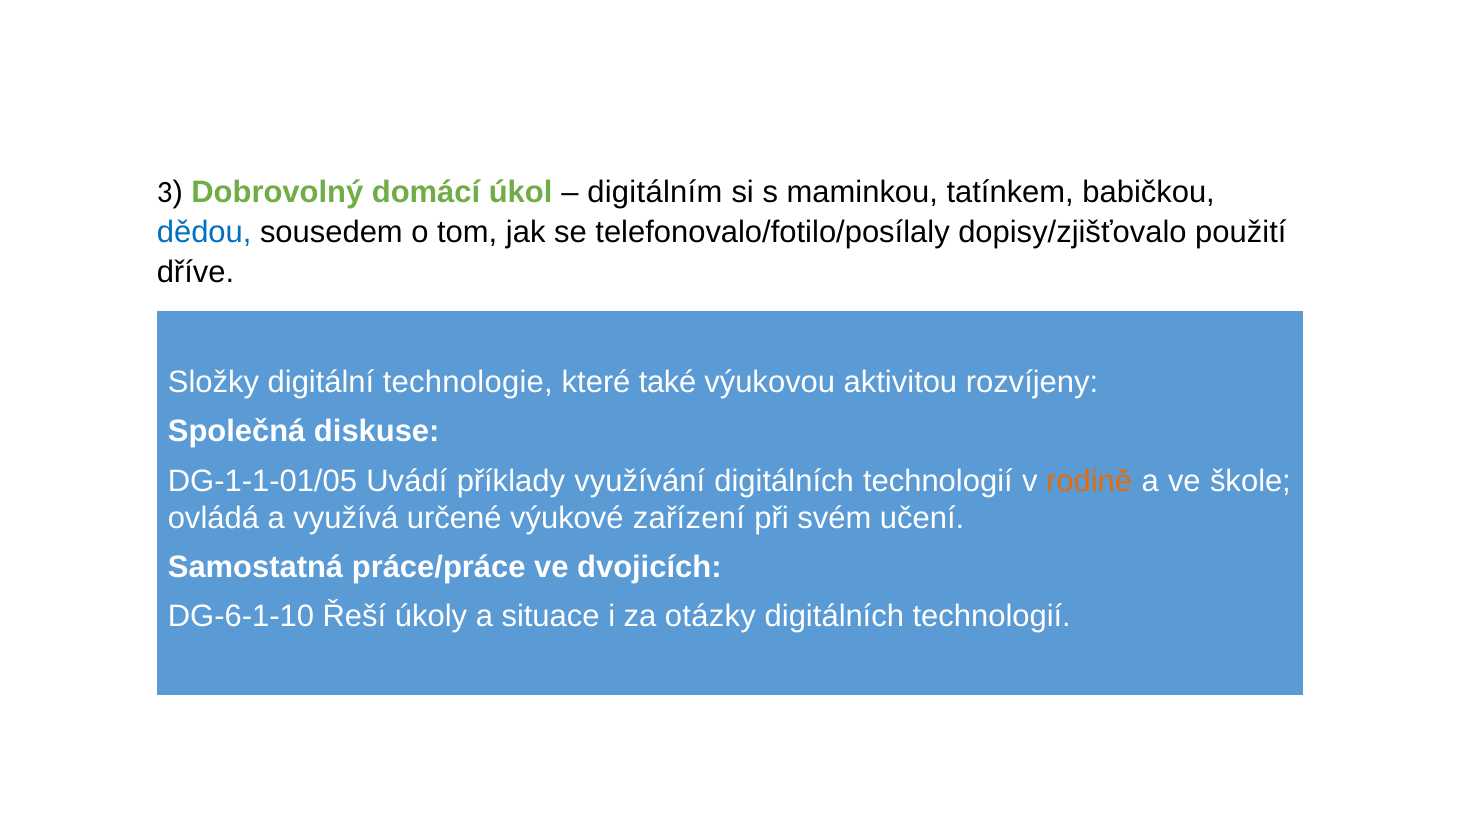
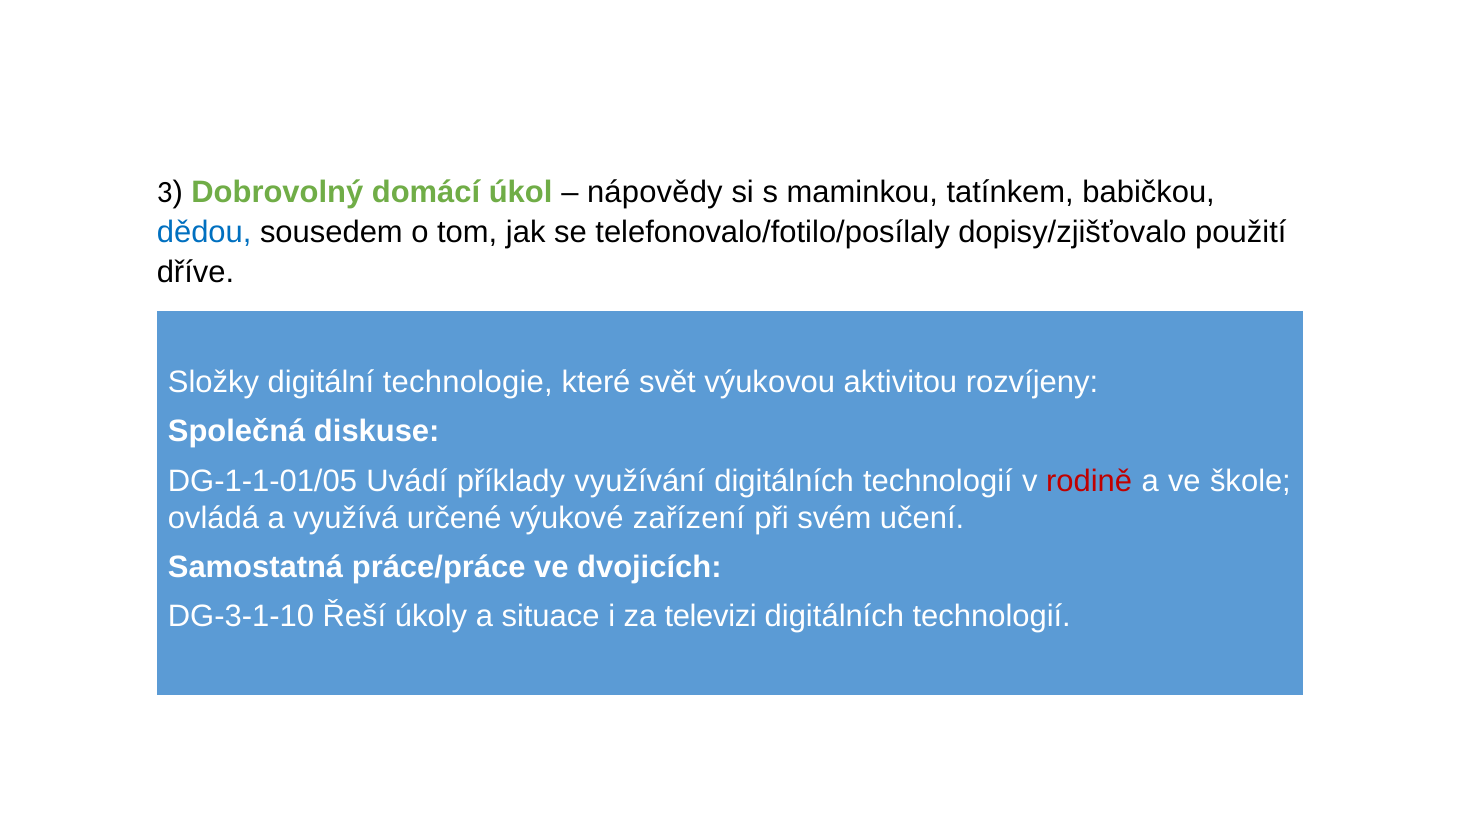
digitálním: digitálním -> nápovědy
také: také -> svět
rodině colour: orange -> red
DG-6-1-10: DG-6-1-10 -> DG-3-1-10
otázky: otázky -> televizi
